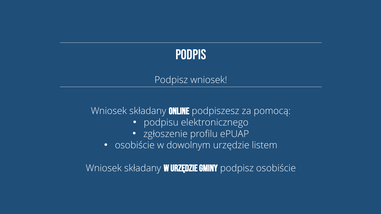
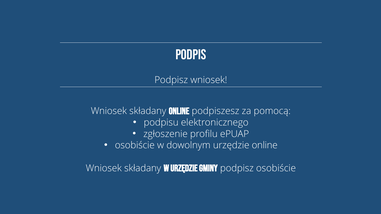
urzędzie listem: listem -> online
